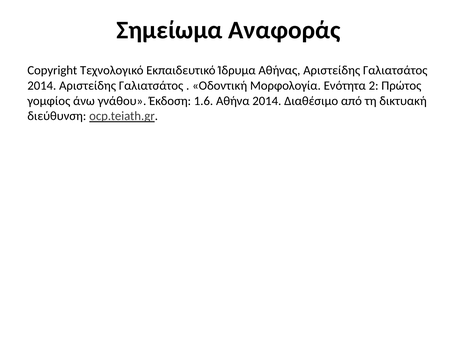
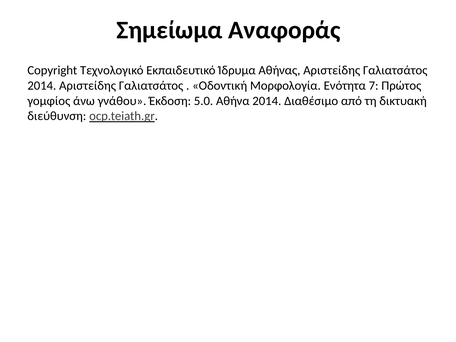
2: 2 -> 7
1.6: 1.6 -> 5.0
